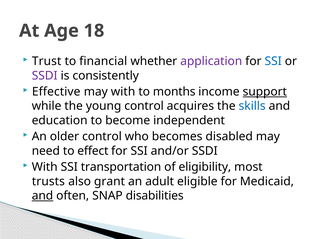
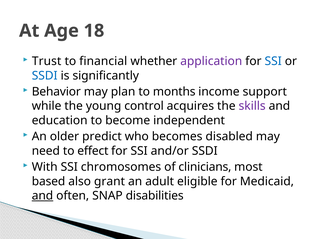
SSDI at (45, 75) colour: purple -> blue
consistently: consistently -> significantly
Effective: Effective -> Behavior
may with: with -> plan
support underline: present -> none
skills colour: blue -> purple
older control: control -> predict
transportation: transportation -> chromosomes
eligibility: eligibility -> clinicians
trusts: trusts -> based
